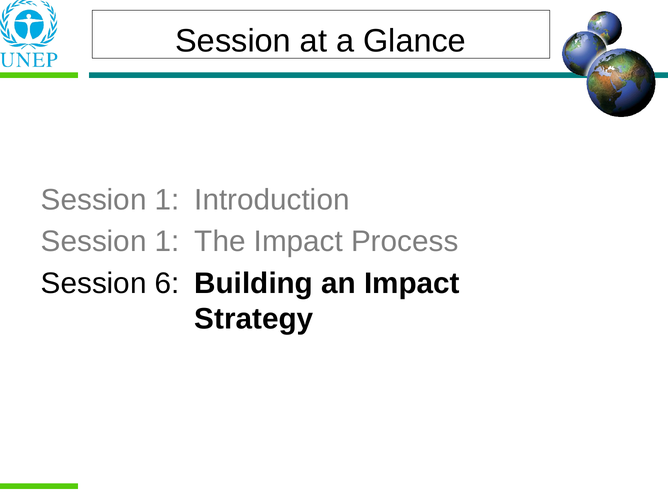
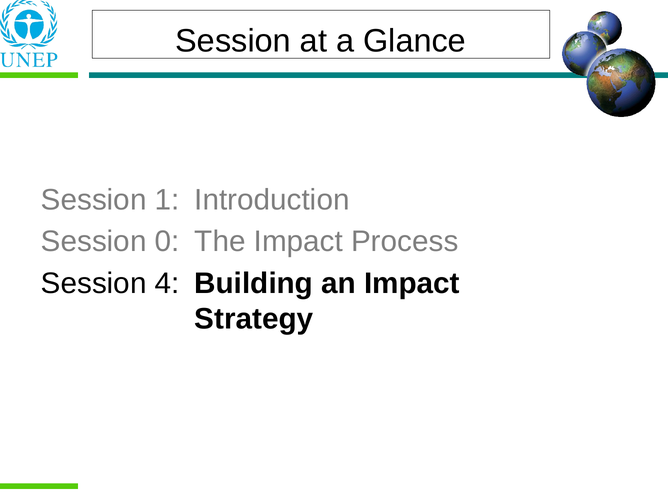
1 at (167, 242): 1 -> 0
6: 6 -> 4
